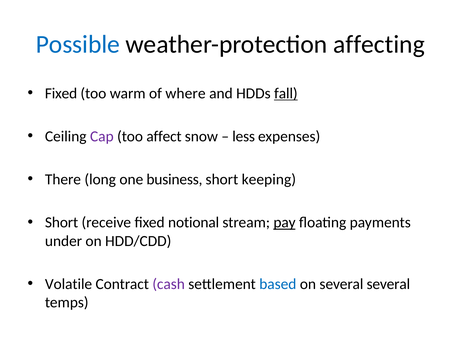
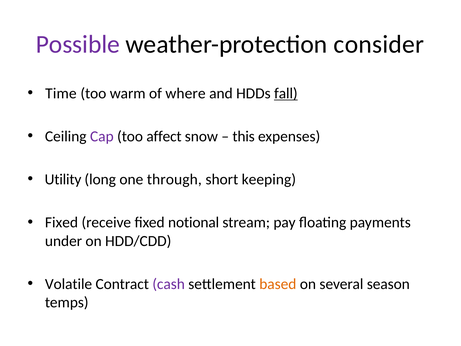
Possible colour: blue -> purple
affecting: affecting -> consider
Fixed at (61, 93): Fixed -> Time
less: less -> this
There: There -> Utility
business: business -> through
Short at (62, 222): Short -> Fixed
pay underline: present -> none
based colour: blue -> orange
several several: several -> season
